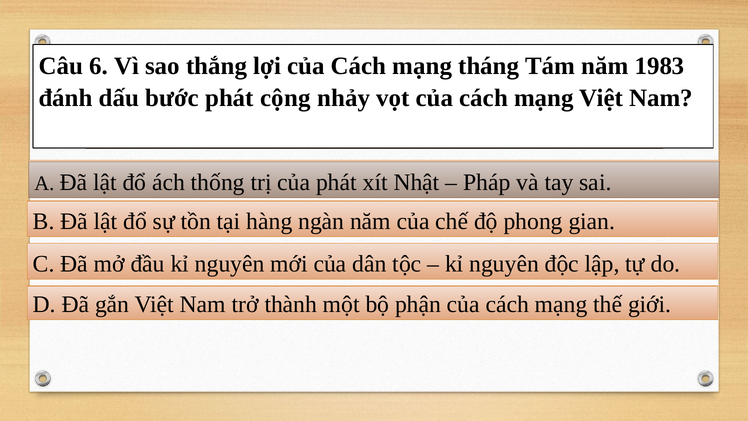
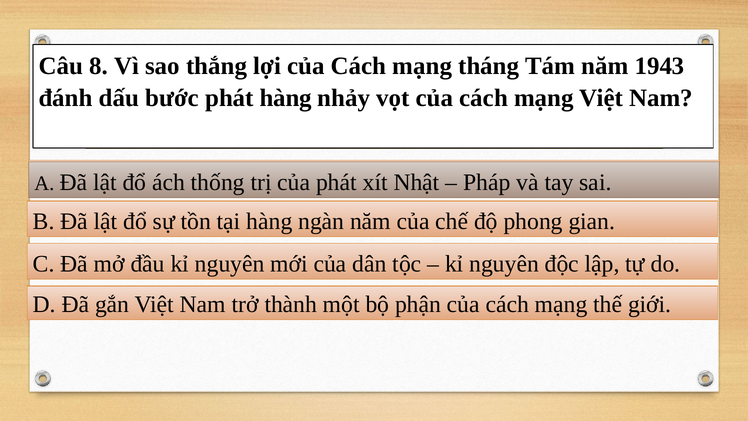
6: 6 -> 8
1983: 1983 -> 1943
phát cộng: cộng -> hàng
